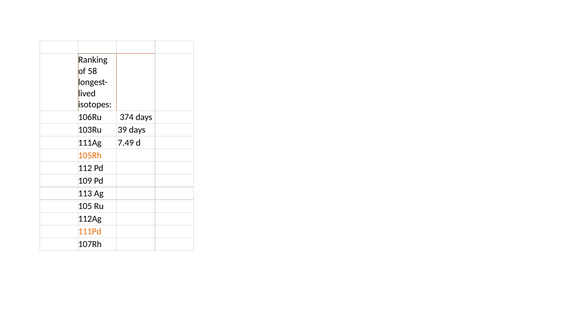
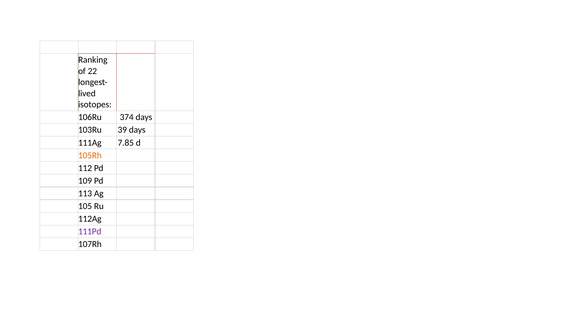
58: 58 -> 22
7.49: 7.49 -> 7.85
111Pd colour: orange -> purple
